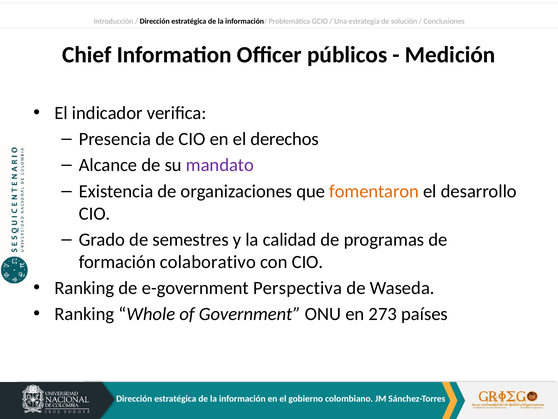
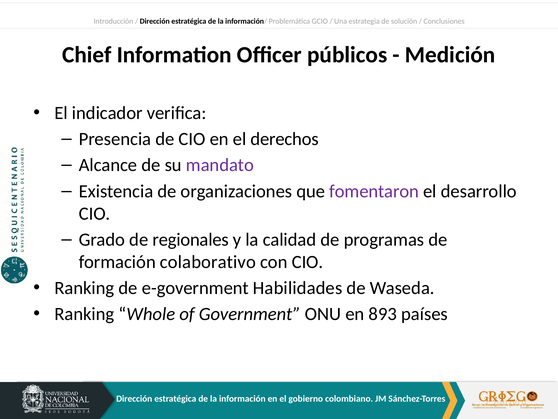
fomentaron colour: orange -> purple
semestres: semestres -> regionales
Perspectiva: Perspectiva -> Habilidades
273: 273 -> 893
